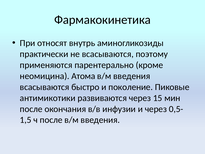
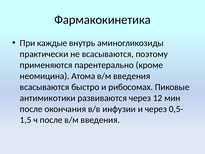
относят: относят -> каждые
поколение: поколение -> рибосомах
15: 15 -> 12
